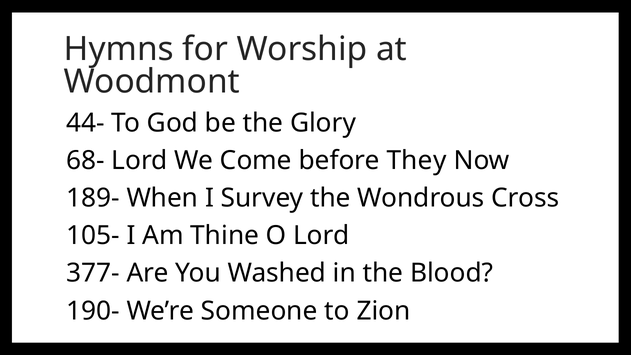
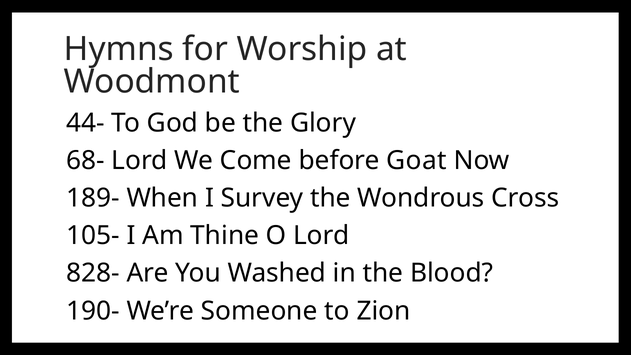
They: They -> Goat
377-: 377- -> 828-
